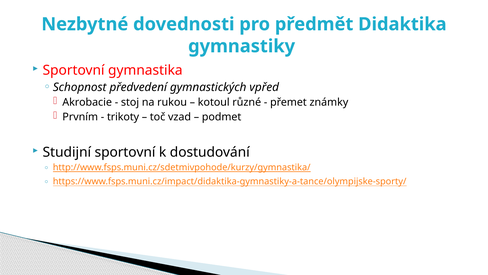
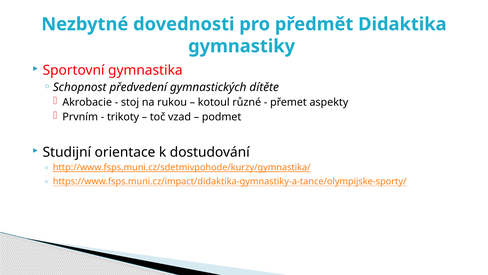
vpřed: vpřed -> dítěte
známky: známky -> aspekty
Studijní sportovní: sportovní -> orientace
